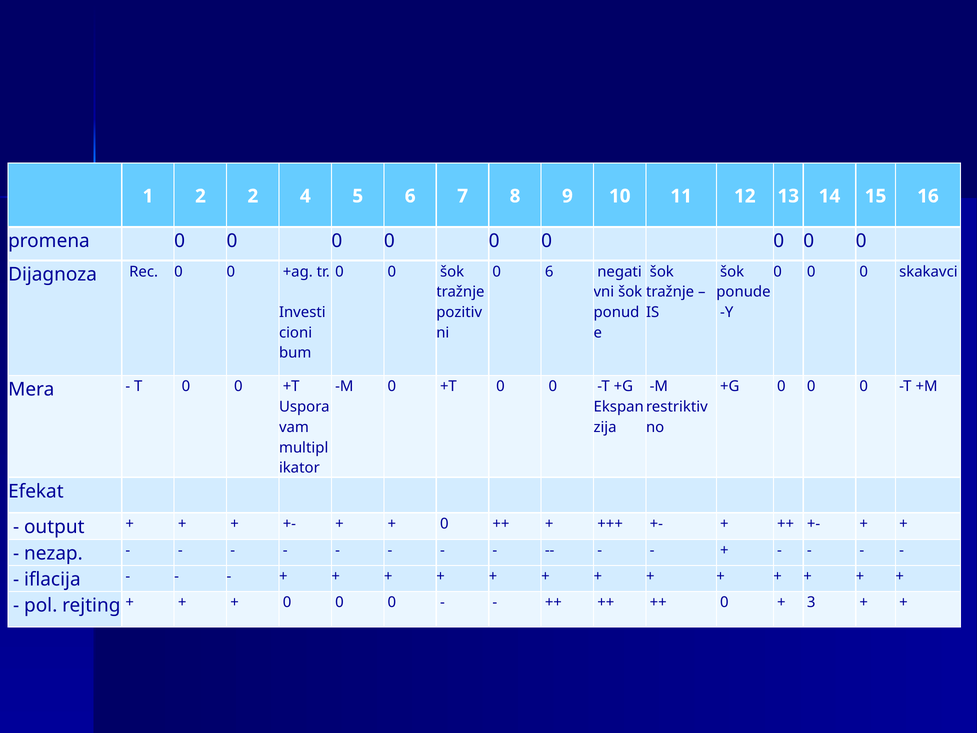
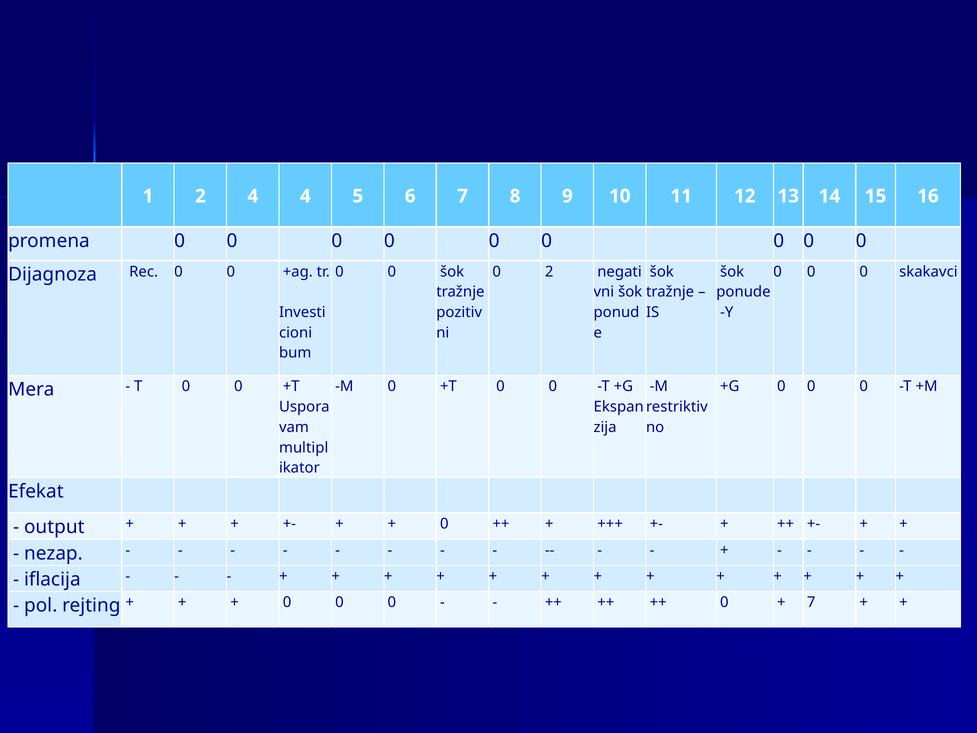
2 2: 2 -> 4
0 6: 6 -> 2
3 at (811, 602): 3 -> 7
